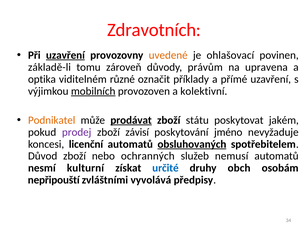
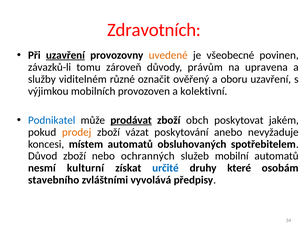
ohlašovací: ohlašovací -> všeobecné
základě-li: základě-li -> závazků-li
optika: optika -> služby
příklady: příklady -> ověřený
přímé: přímé -> oboru
mobilních underline: present -> none
Podnikatel colour: orange -> blue
státu: státu -> obch
prodej colour: purple -> orange
závisí: závisí -> vázat
jméno: jméno -> anebo
licenční: licenční -> místem
obsluhovaných underline: present -> none
nemusí: nemusí -> mobilní
obch: obch -> které
nepřipouští: nepřipouští -> stavebního
